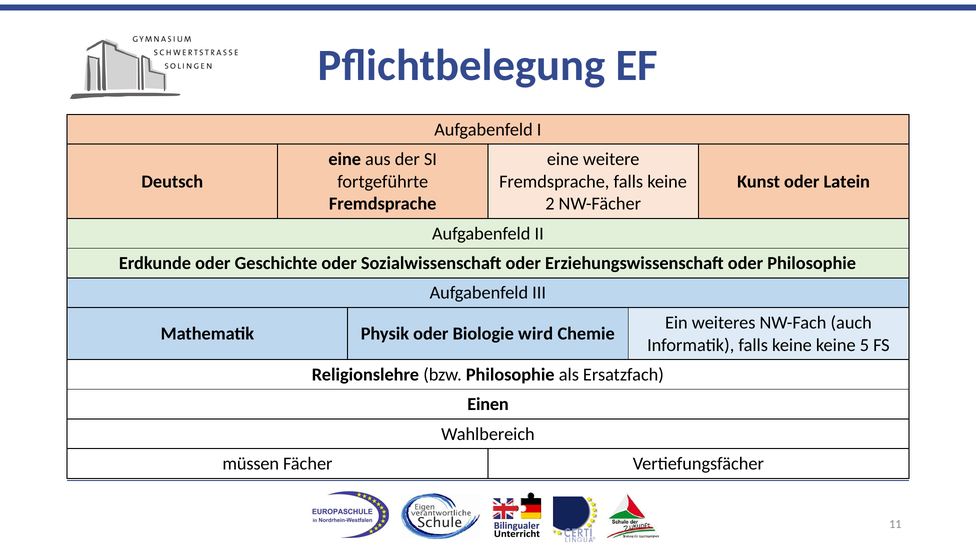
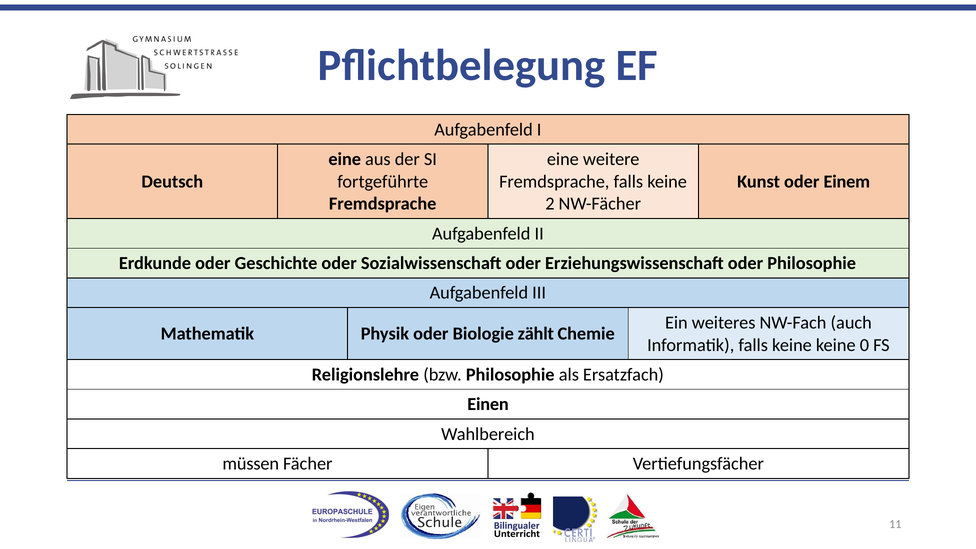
Latein: Latein -> Einem
wird: wird -> zählt
5: 5 -> 0
